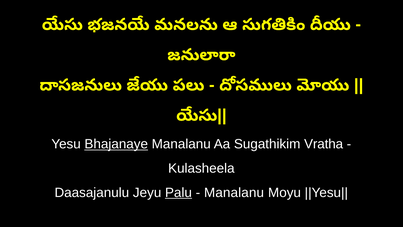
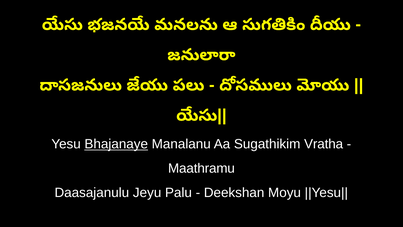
Kulasheela: Kulasheela -> Maathramu
Palu underline: present -> none
Manalanu at (234, 192): Manalanu -> Deekshan
